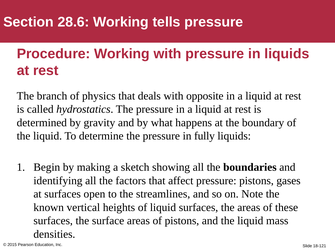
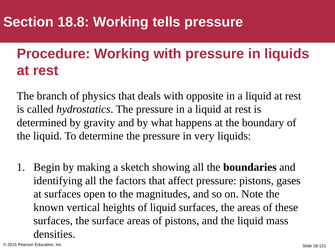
28.6: 28.6 -> 18.8
fully: fully -> very
streamlines: streamlines -> magnitudes
